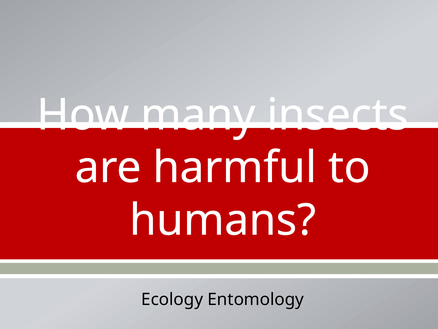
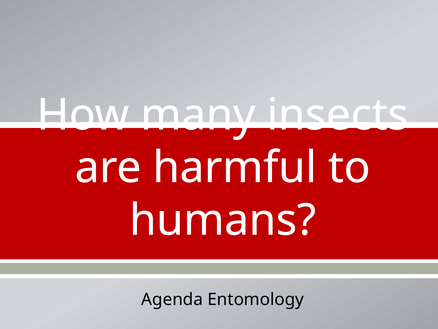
Ecology: Ecology -> Agenda
